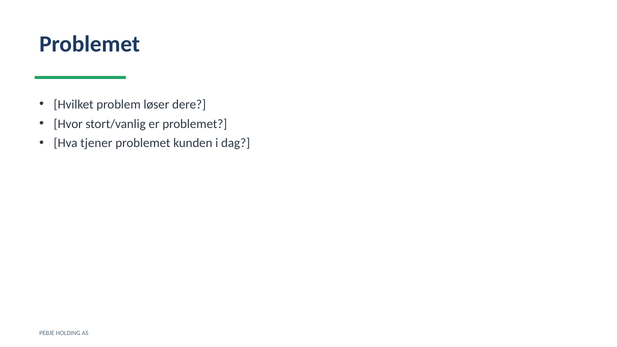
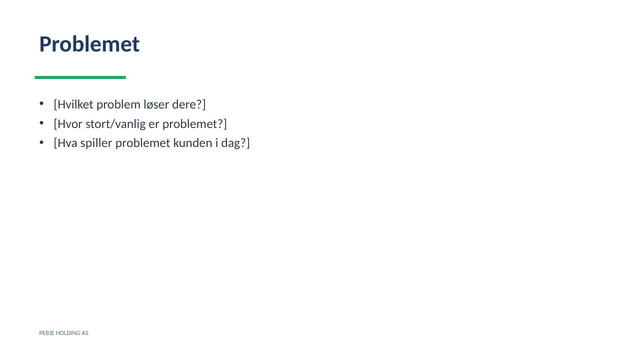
tjener: tjener -> spiller
